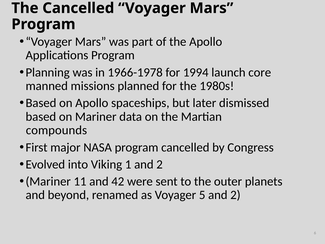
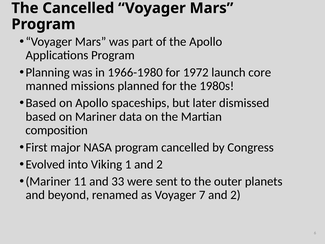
1966-1978: 1966-1978 -> 1966-1980
1994: 1994 -> 1972
compounds: compounds -> composition
42: 42 -> 33
5: 5 -> 7
